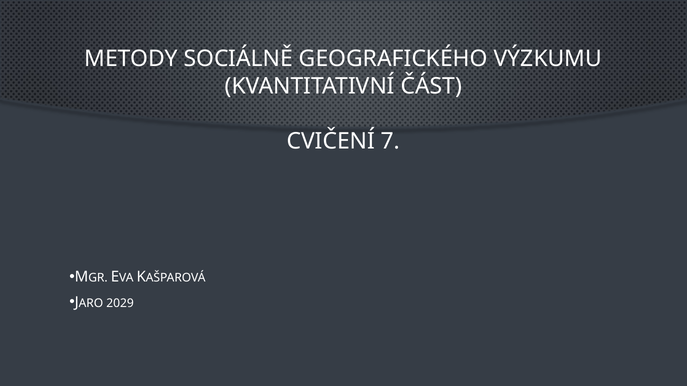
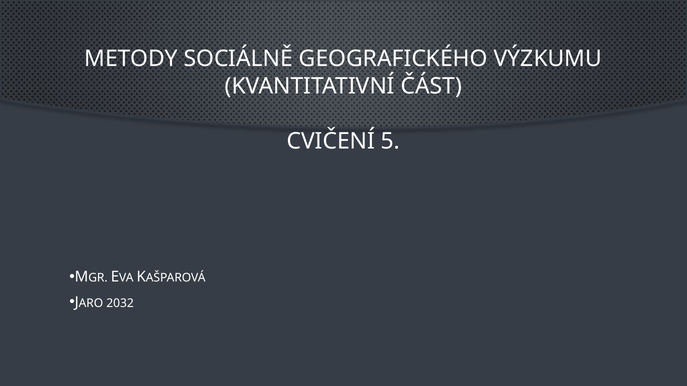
7: 7 -> 5
2029: 2029 -> 2032
